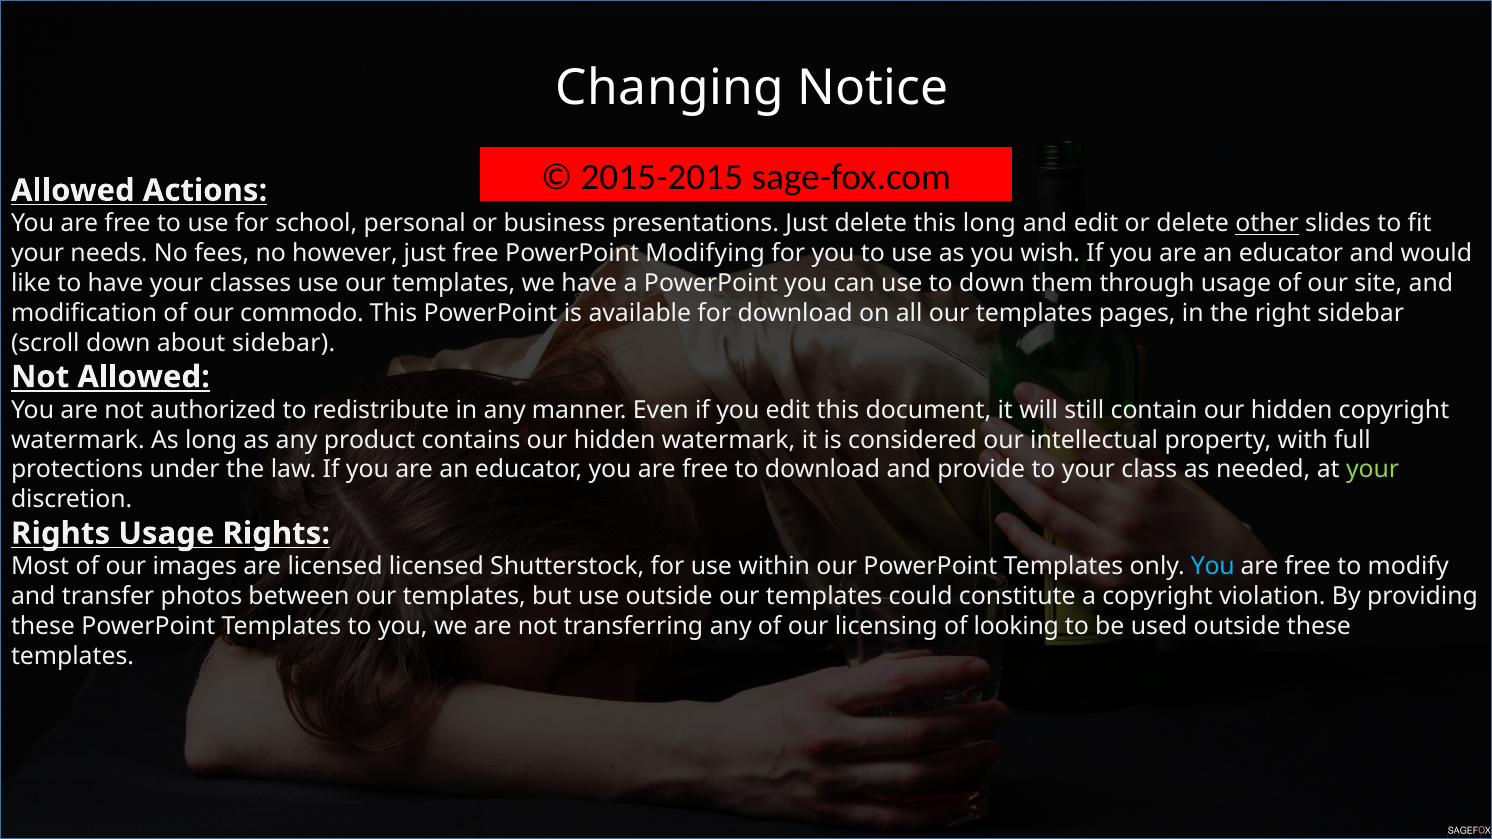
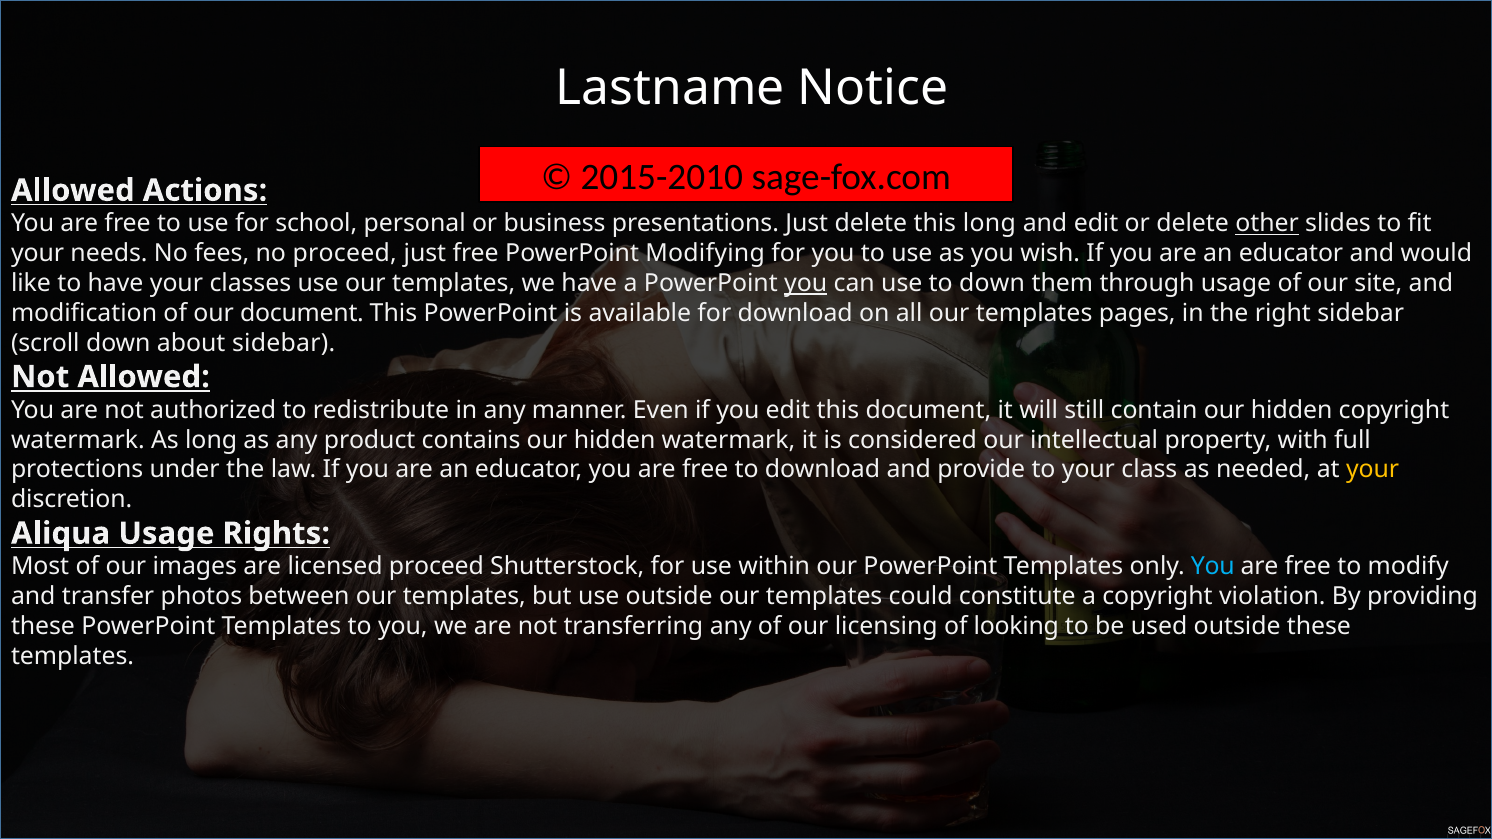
Changing: Changing -> Lastname
2015-2015: 2015-2015 -> 2015-2010
no however: however -> proceed
you at (806, 283) underline: none -> present
our commodo: commodo -> document
your at (1373, 470) colour: light green -> yellow
Rights at (61, 534): Rights -> Aliqua
licensed licensed: licensed -> proceed
